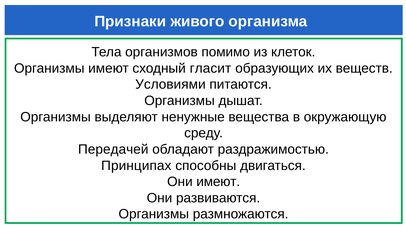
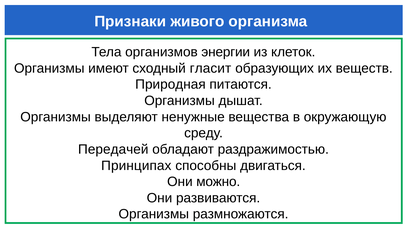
помимо: помимо -> энергии
Условиями: Условиями -> Природная
Они имеют: имеют -> можно
